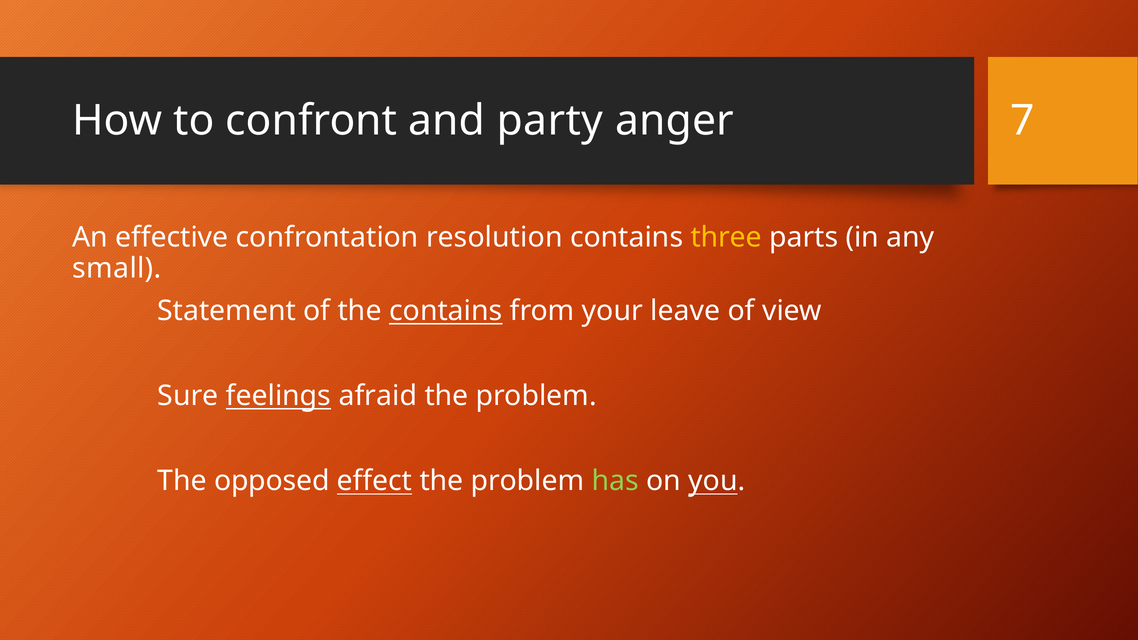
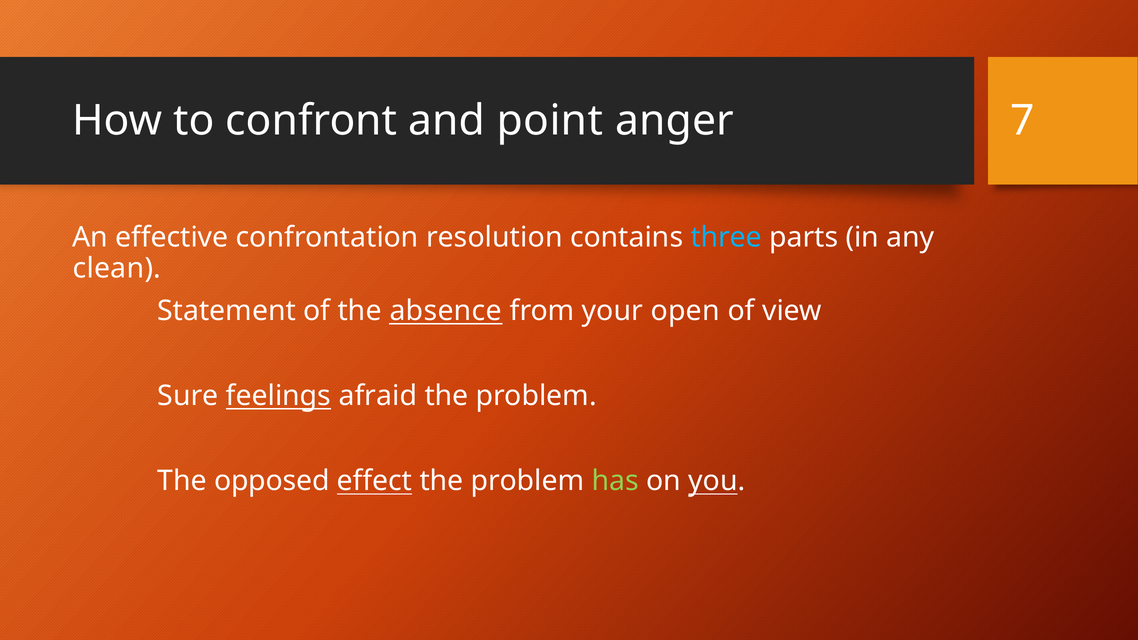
party: party -> point
three colour: yellow -> light blue
small: small -> clean
the contains: contains -> absence
leave: leave -> open
